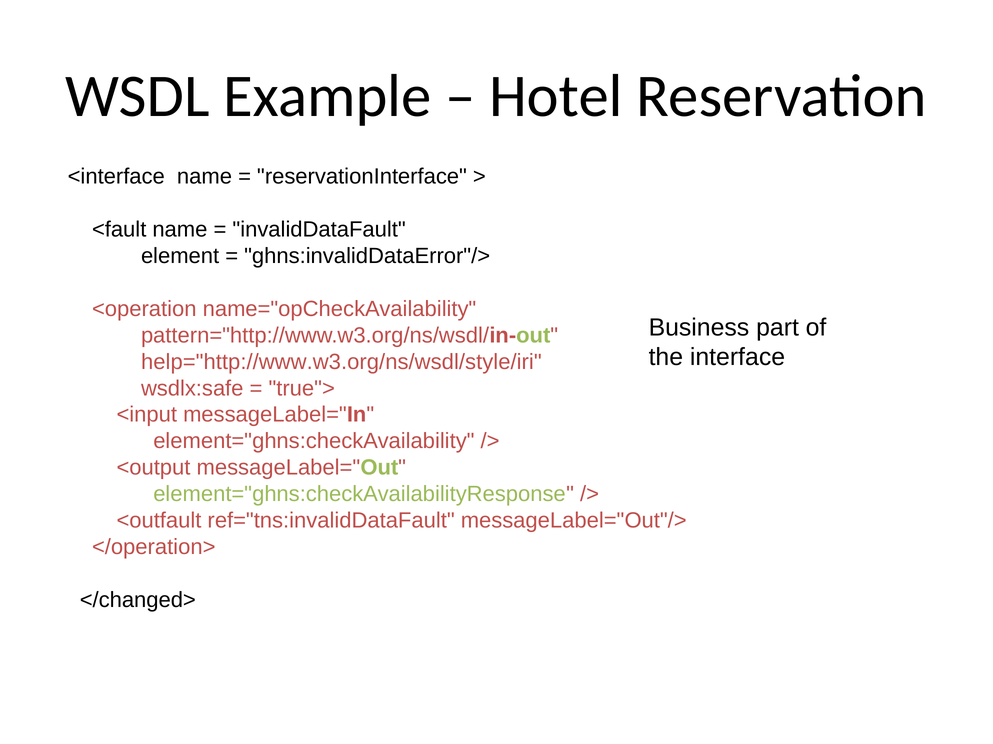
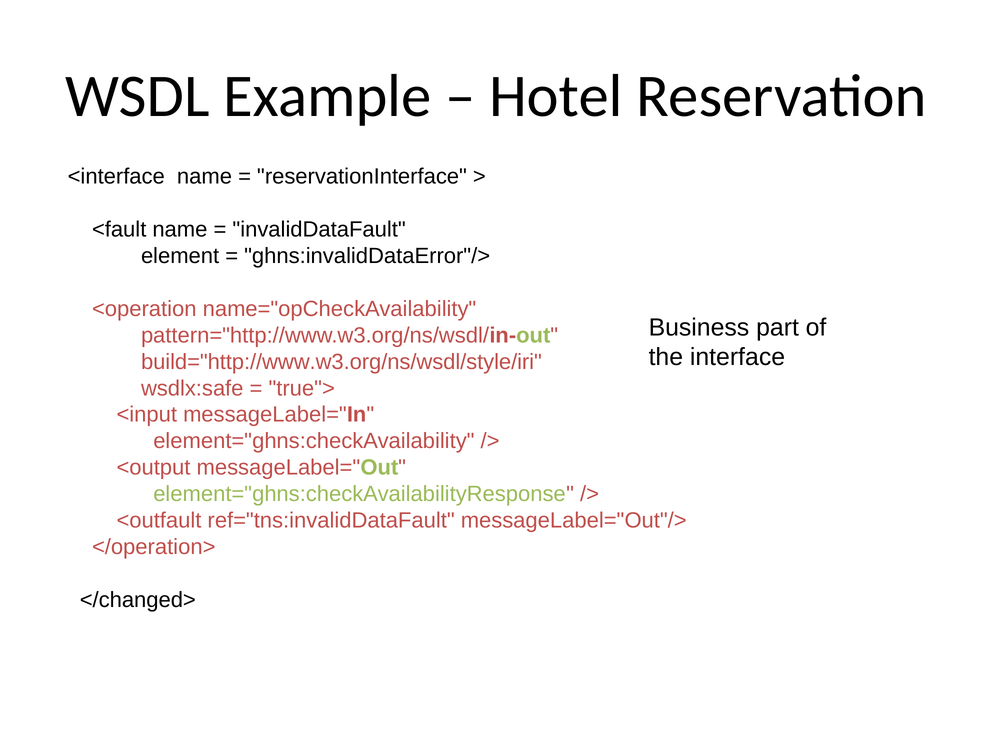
help="http://www.w3.org/ns/wsdl/style/iri: help="http://www.w3.org/ns/wsdl/style/iri -> build="http://www.w3.org/ns/wsdl/style/iri
